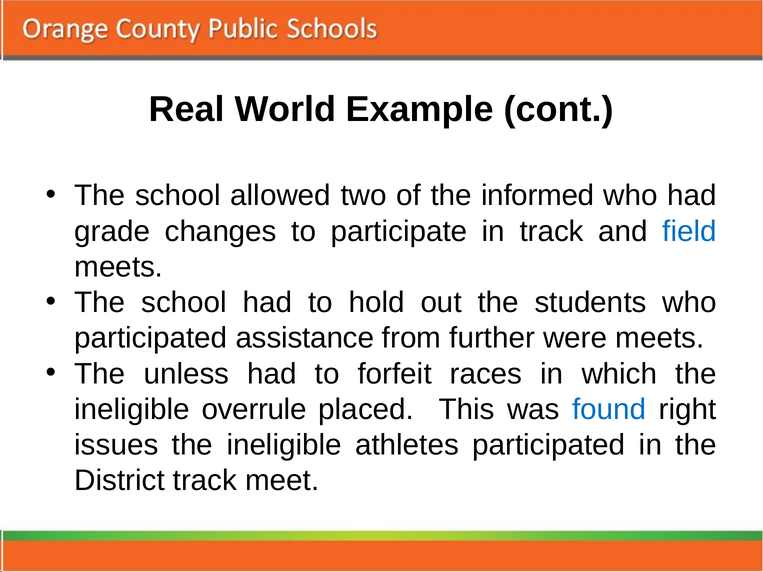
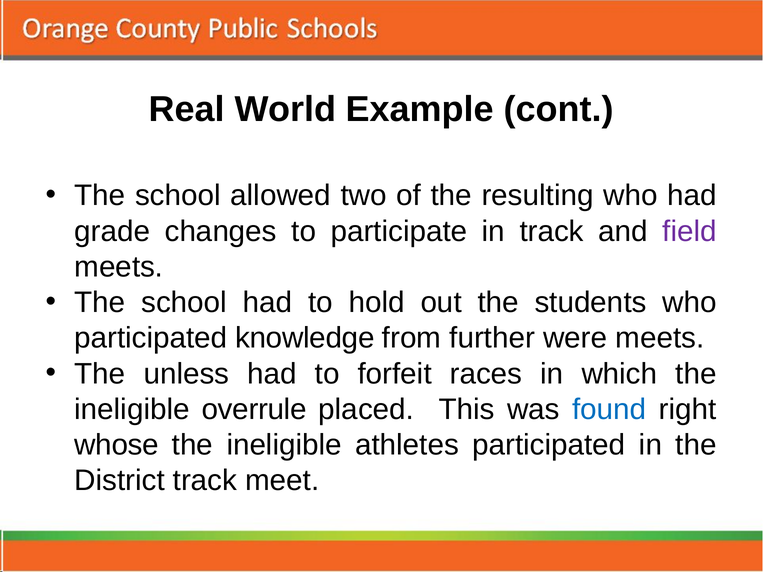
informed: informed -> resulting
field colour: blue -> purple
assistance: assistance -> knowledge
issues: issues -> whose
